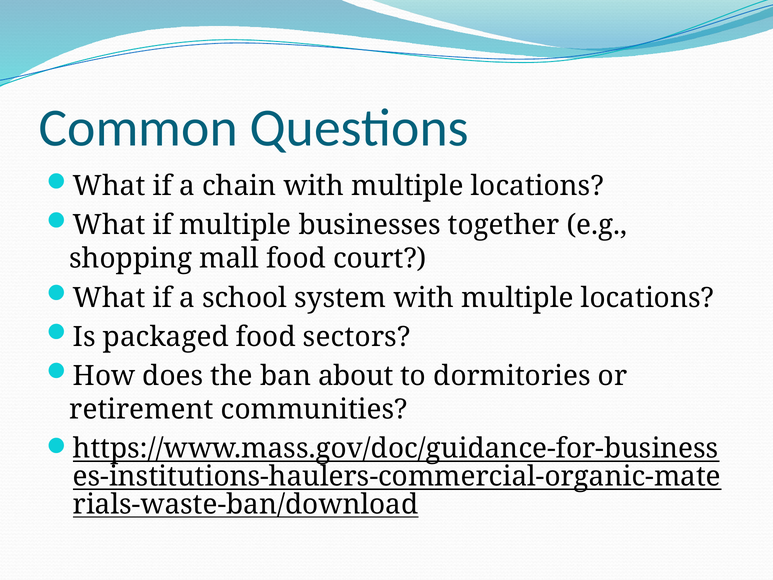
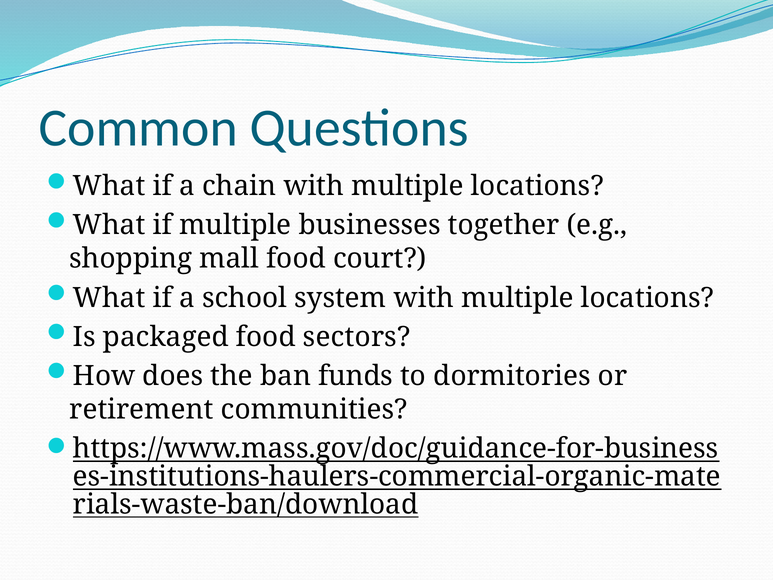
about: about -> funds
